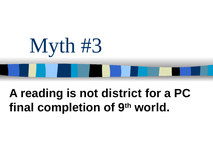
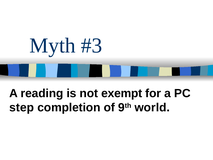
district: district -> exempt
final: final -> step
